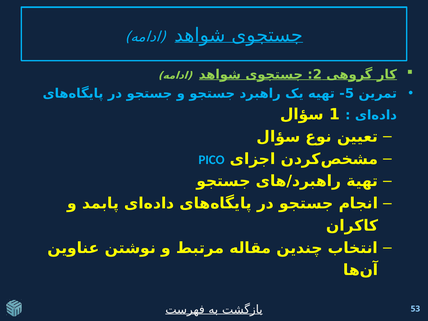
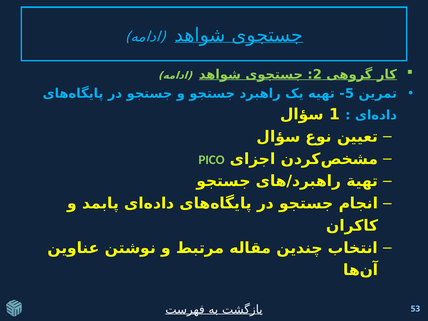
PICO colour: light blue -> light green
